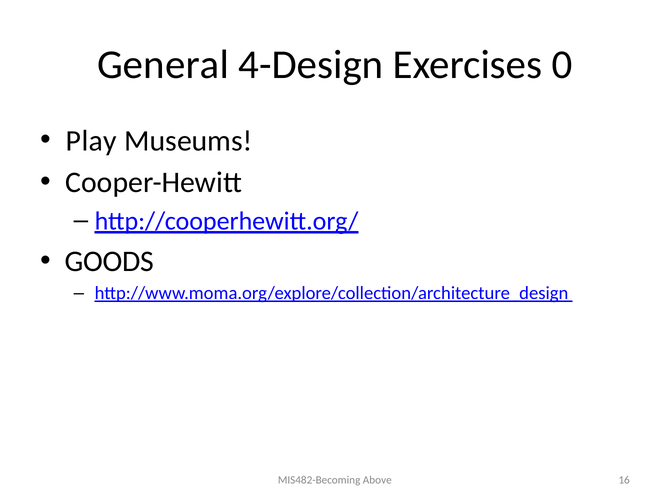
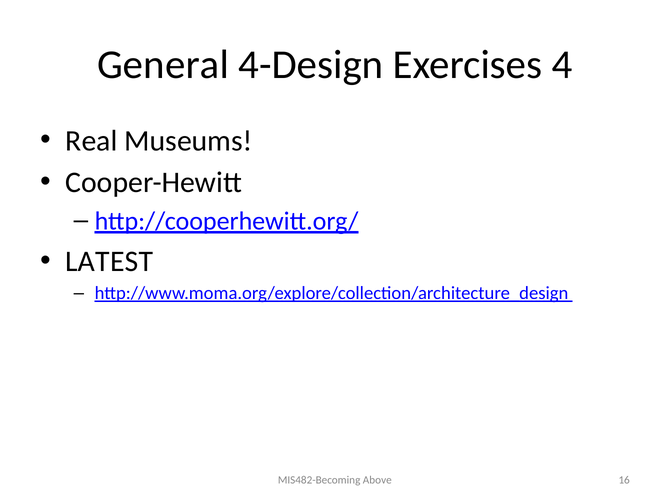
0: 0 -> 4
Play: Play -> Real
GOODS: GOODS -> LATEST
